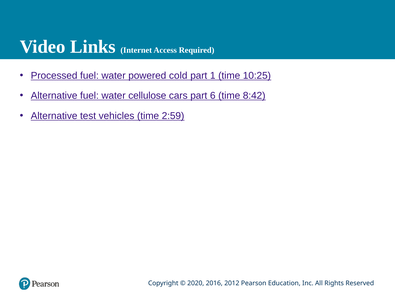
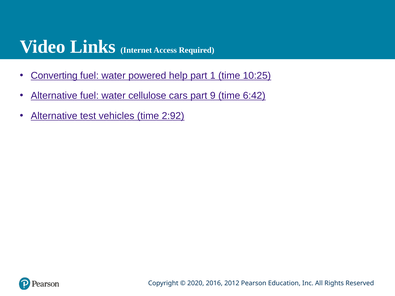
Processed: Processed -> Converting
cold: cold -> help
6: 6 -> 9
8:42: 8:42 -> 6:42
2:59: 2:59 -> 2:92
